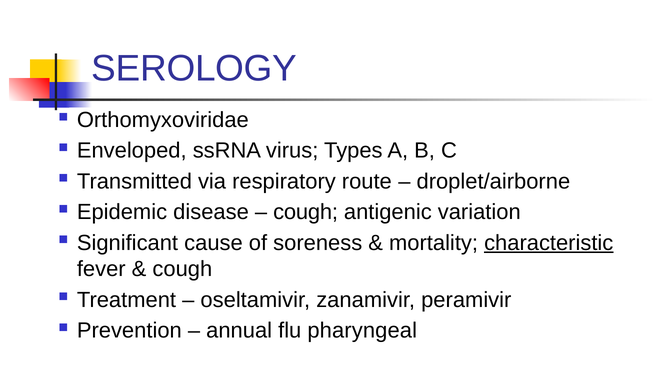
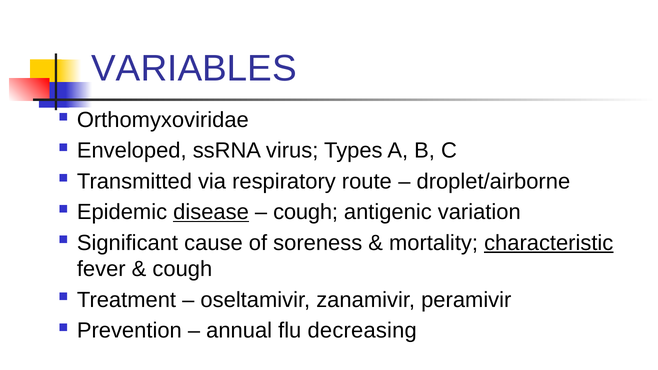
SEROLOGY: SEROLOGY -> VARIABLES
disease underline: none -> present
pharyngeal: pharyngeal -> decreasing
